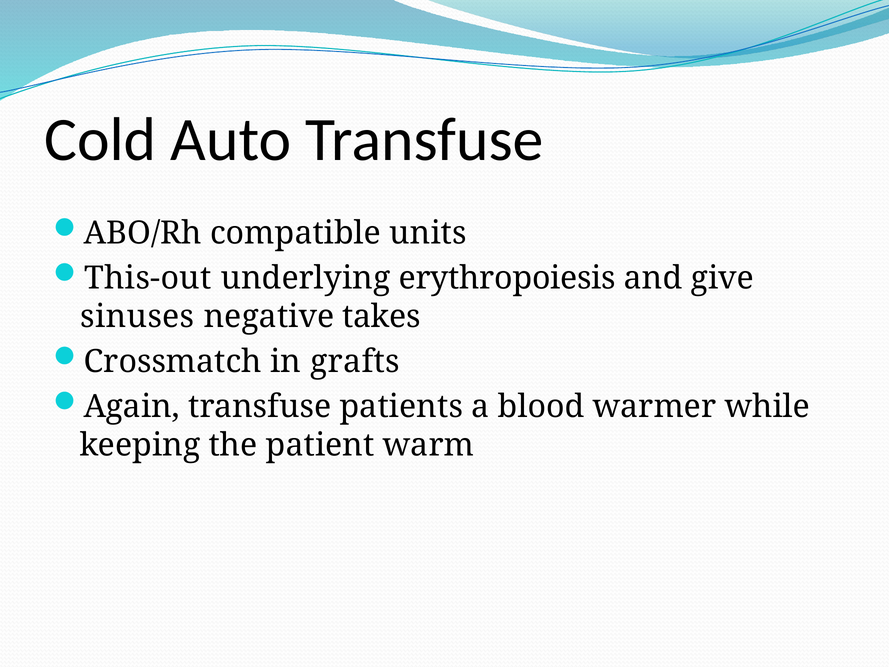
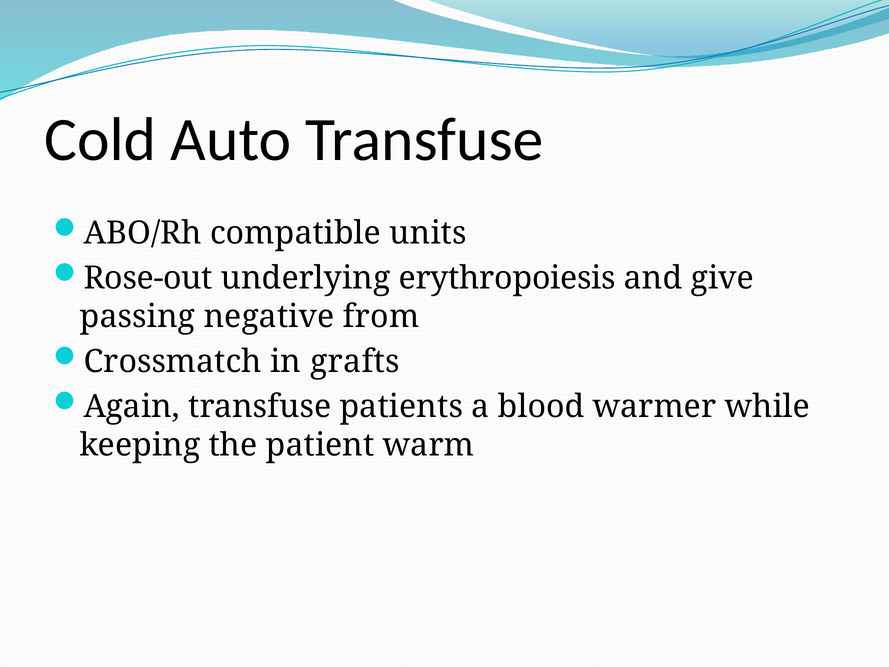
This-out: This-out -> Rose-out
sinuses: sinuses -> passing
takes: takes -> from
